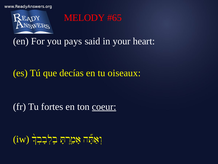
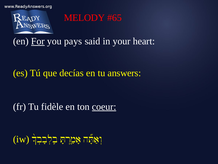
For underline: none -> present
oiseaux: oiseaux -> answers
fortes: fortes -> fidèle
